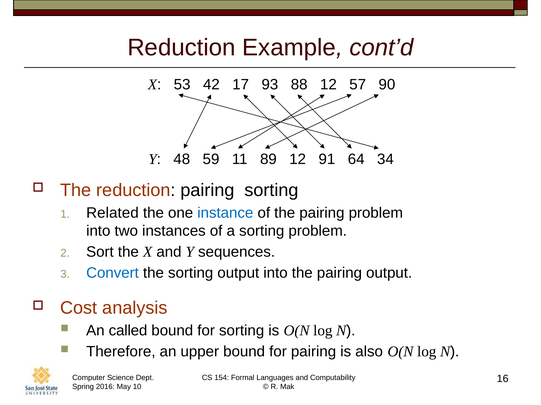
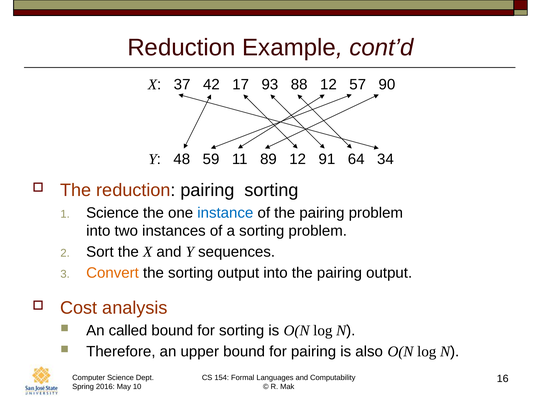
53: 53 -> 37
Related at (112, 213): Related -> Science
Convert colour: blue -> orange
